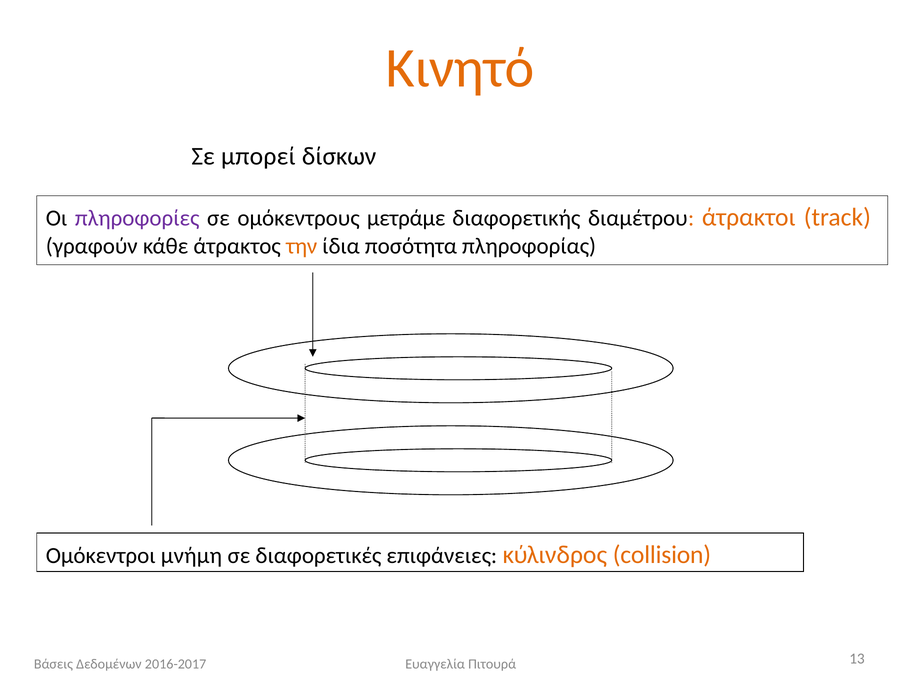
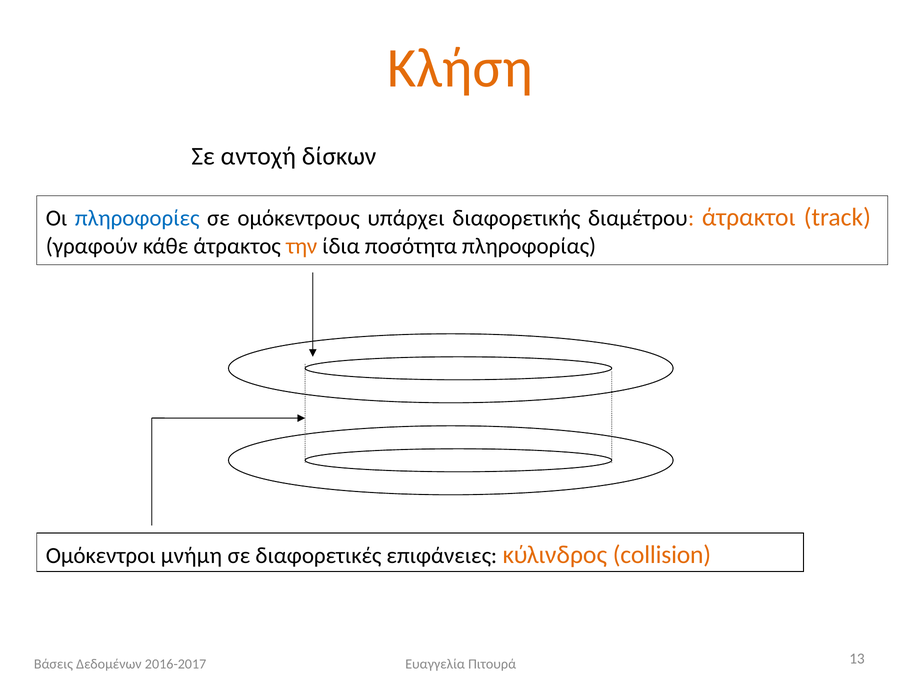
Κινητό: Κινητό -> Κλήση
μπορεί: μπορεί -> αντοχή
πληροφορίες colour: purple -> blue
μετράμε: μετράμε -> υπάρχει
